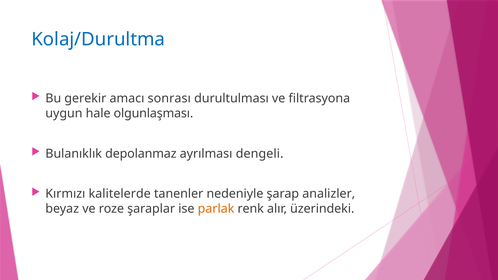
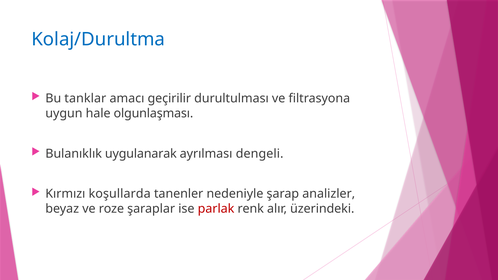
gerekir: gerekir -> tanklar
sonrası: sonrası -> geçirilir
depolanmaz: depolanmaz -> uygulanarak
kalitelerde: kalitelerde -> koşullarda
parlak colour: orange -> red
